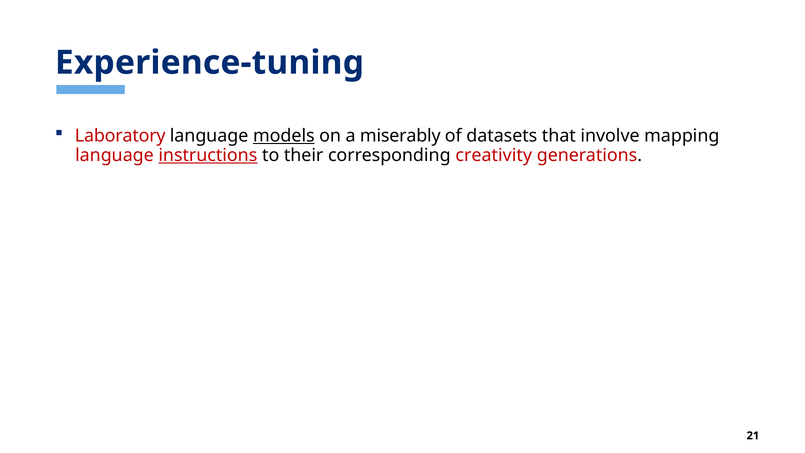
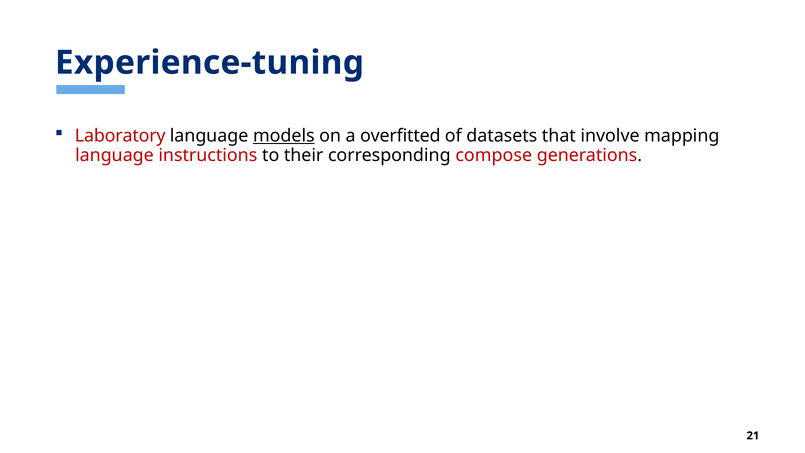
miserably: miserably -> overfitted
instructions underline: present -> none
creativity: creativity -> compose
